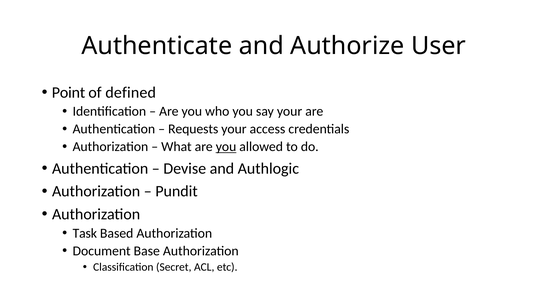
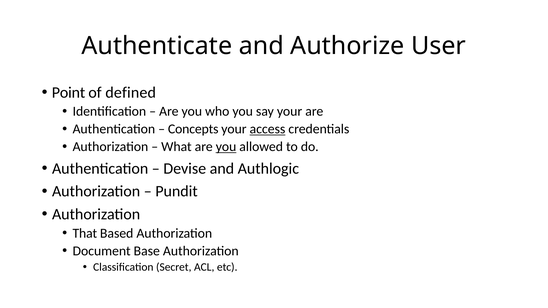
Requests: Requests -> Concepts
access underline: none -> present
Task: Task -> That
